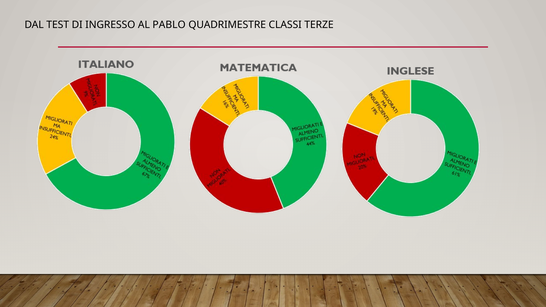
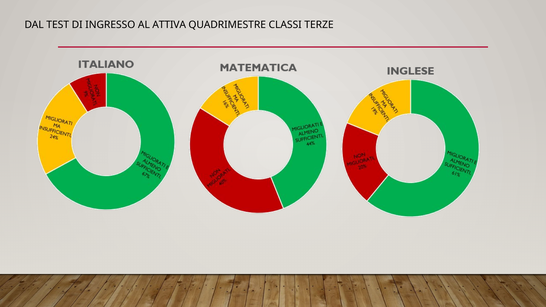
PABLO: PABLO -> ATTIVA
